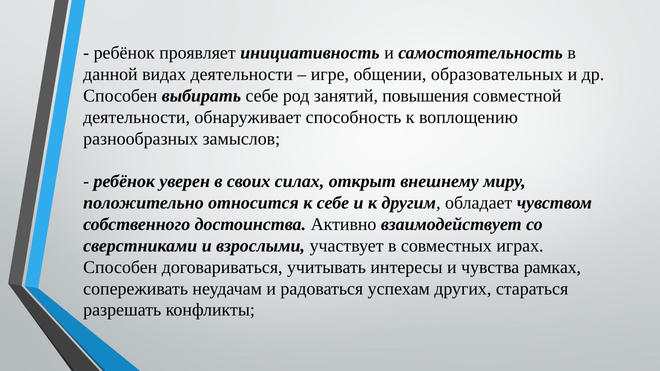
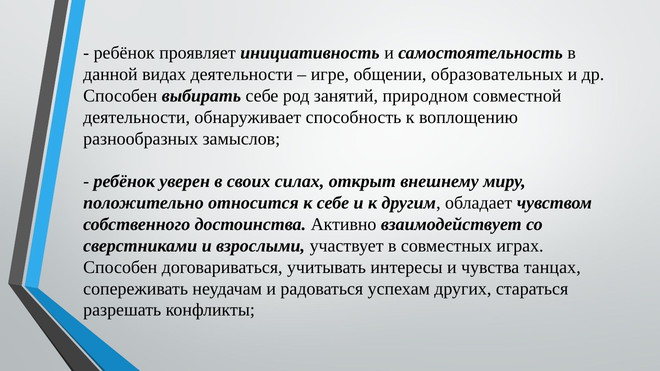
повышения: повышения -> природном
рамках: рамках -> танцах
